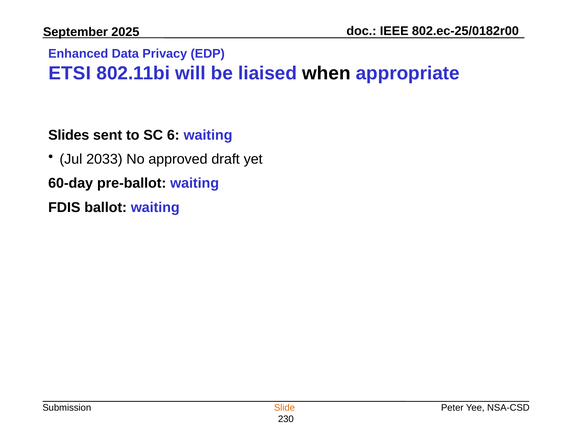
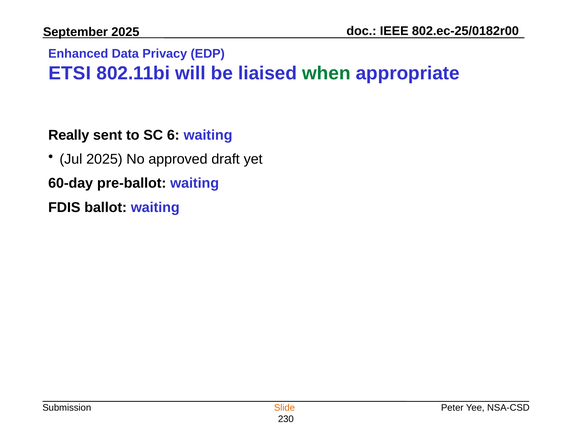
when colour: black -> green
Slides: Slides -> Really
Jul 2033: 2033 -> 2025
